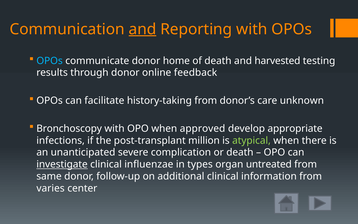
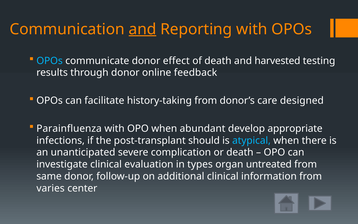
home: home -> effect
unknown: unknown -> designed
Bronchoscopy: Bronchoscopy -> Parainfluenza
approved: approved -> abundant
million: million -> should
atypical colour: light green -> light blue
investigate underline: present -> none
influenzae: influenzae -> evaluation
